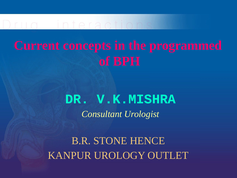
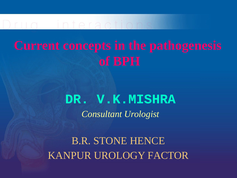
programmed: programmed -> pathogenesis
OUTLET: OUTLET -> FACTOR
